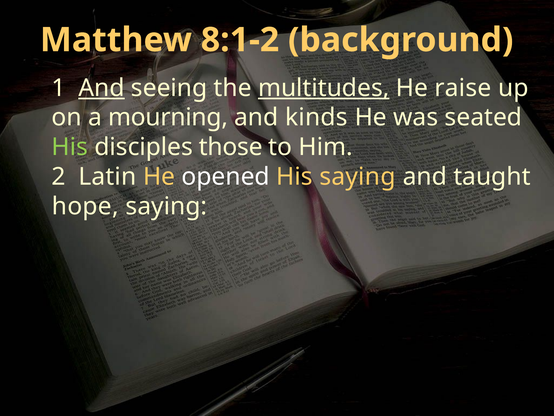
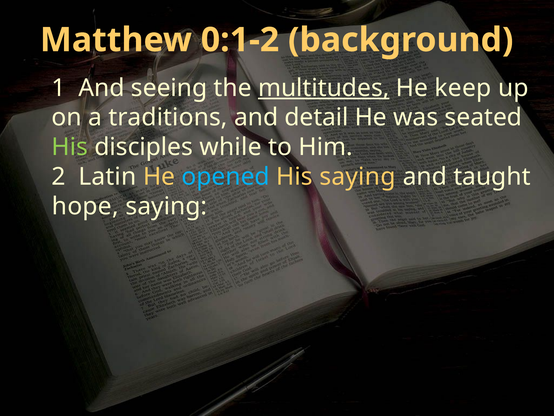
8:1-2: 8:1-2 -> 0:1-2
And at (102, 88) underline: present -> none
raise: raise -> keep
mourning: mourning -> traditions
kinds: kinds -> detail
those: those -> while
opened colour: white -> light blue
